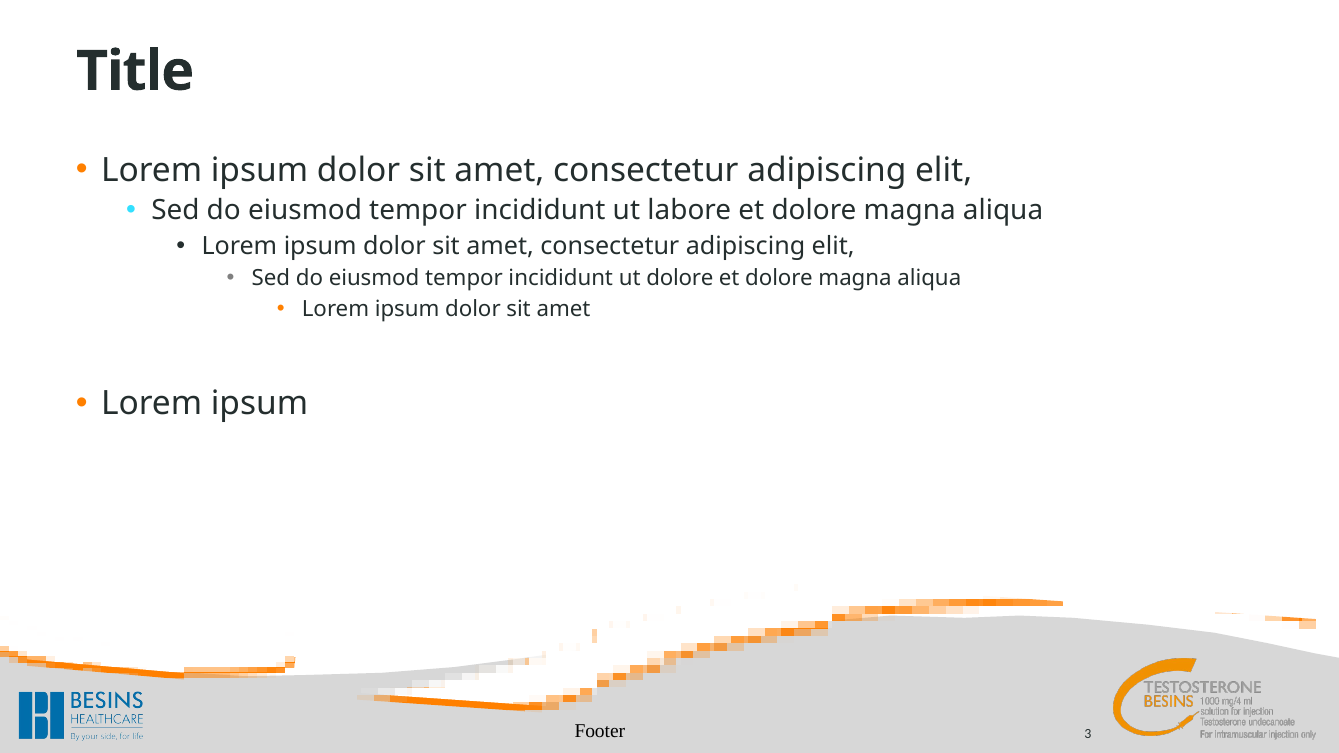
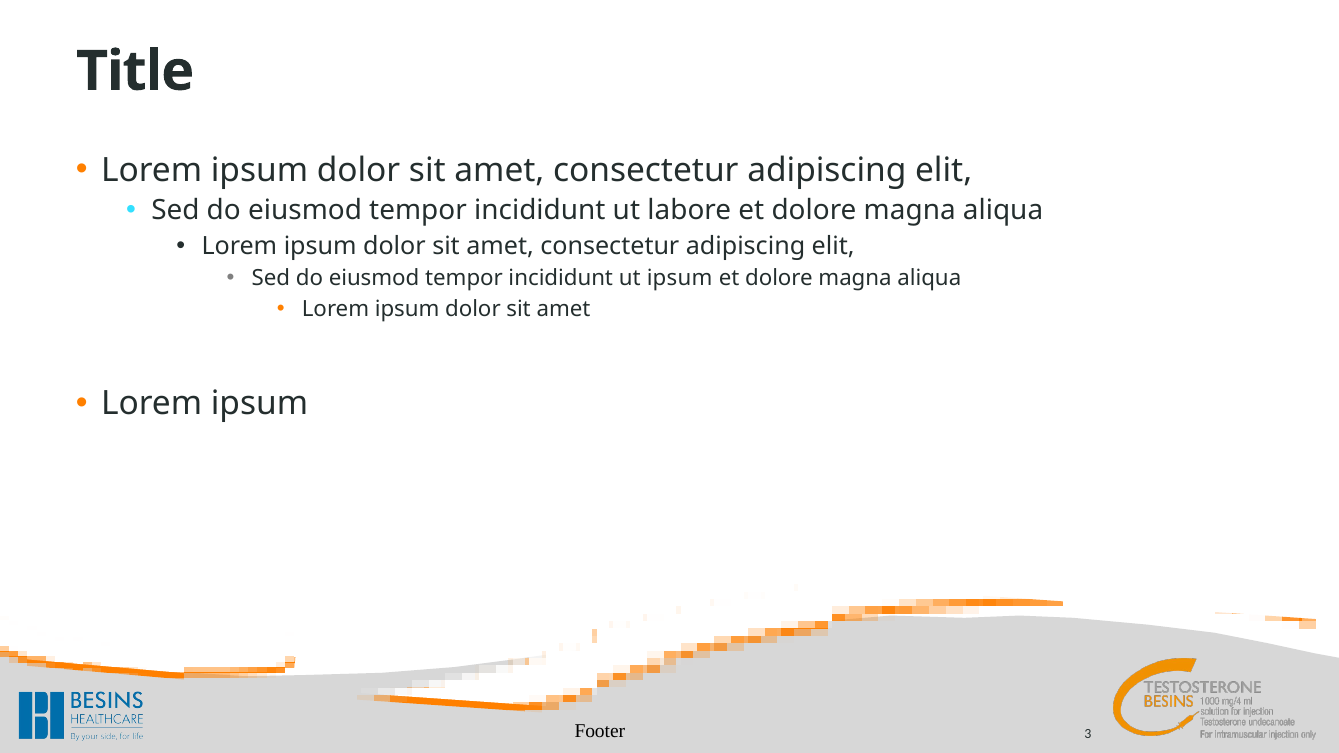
ut dolore: dolore -> ipsum
